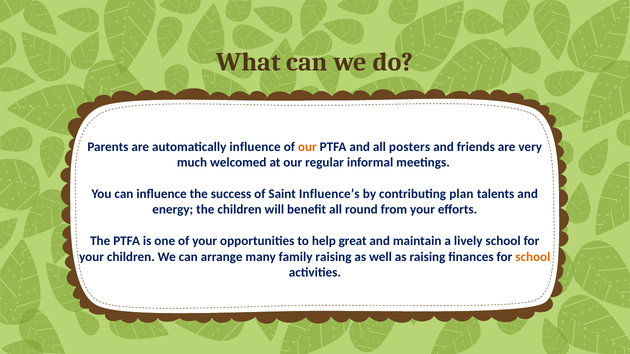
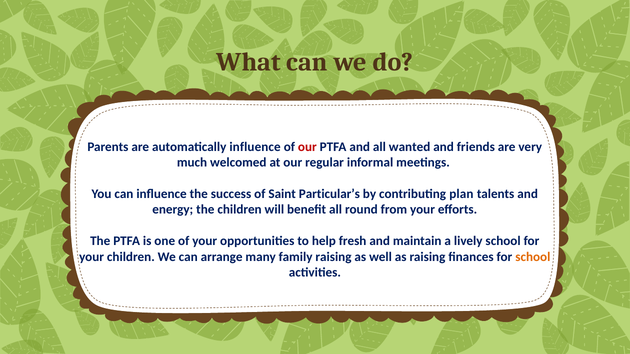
our at (307, 147) colour: orange -> red
posters: posters -> wanted
Influence’s: Influence’s -> Particular’s
great: great -> fresh
